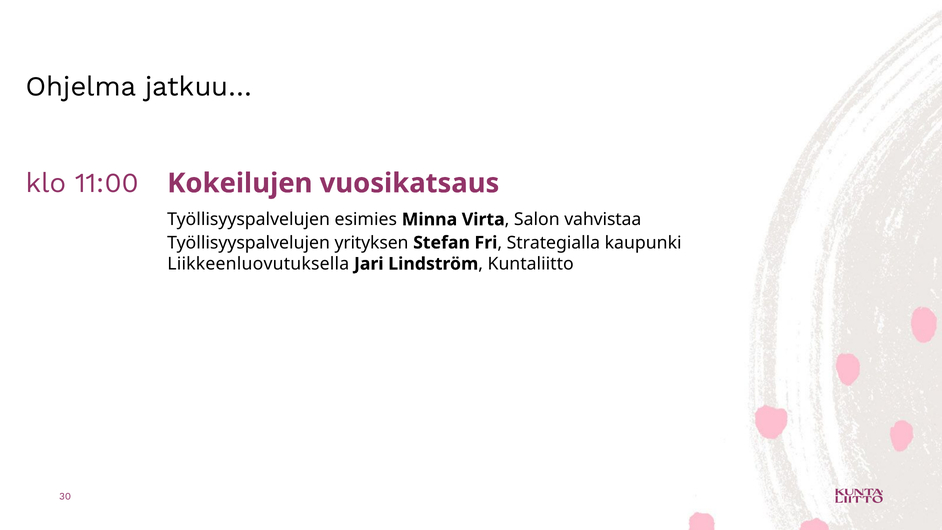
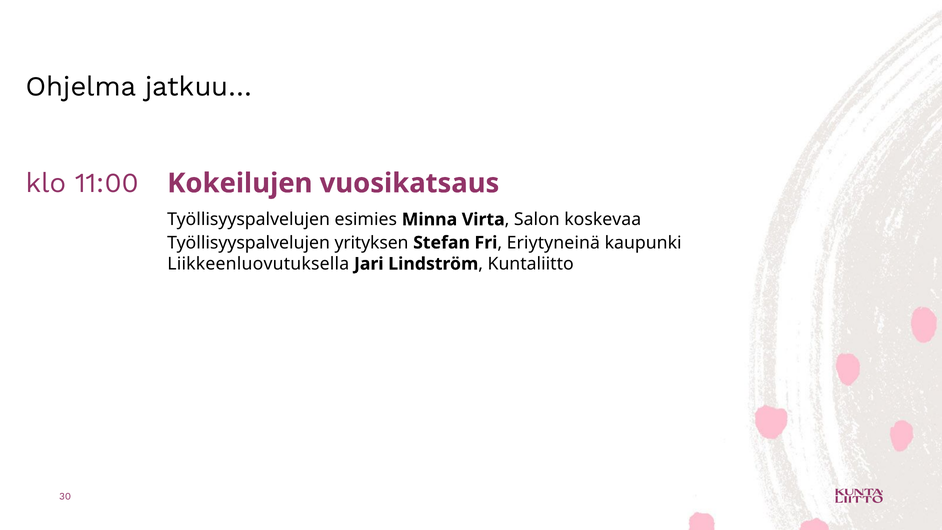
vahvistaa: vahvistaa -> koskevaa
Strategialla: Strategialla -> Eriytyneinä
